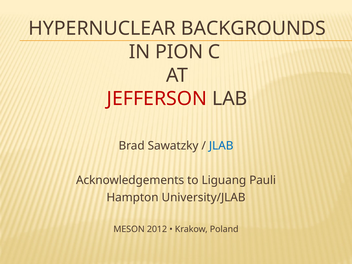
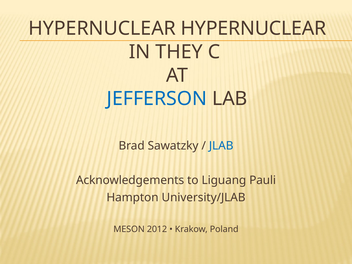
HYPERNUCLEAR BACKGROUNDS: BACKGROUNDS -> HYPERNUCLEAR
PION: PION -> THEY
JEFFERSON colour: red -> blue
